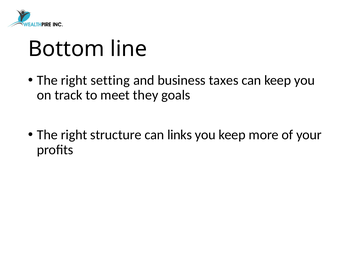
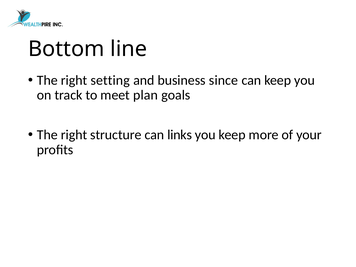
taxes: taxes -> since
they: they -> plan
